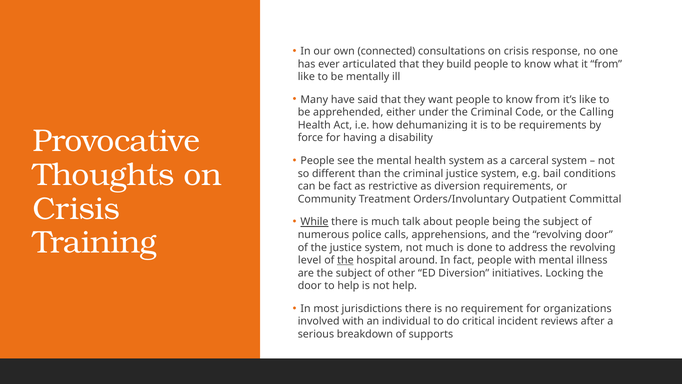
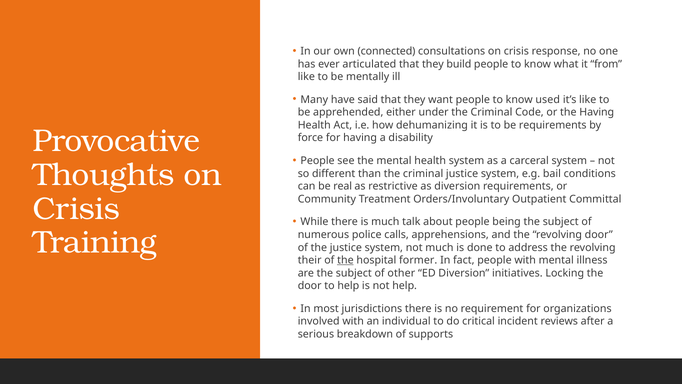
know from: from -> used
the Calling: Calling -> Having
be fact: fact -> real
While underline: present -> none
level: level -> their
around: around -> former
